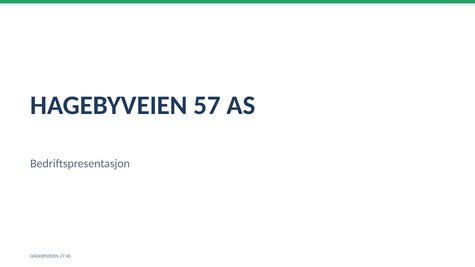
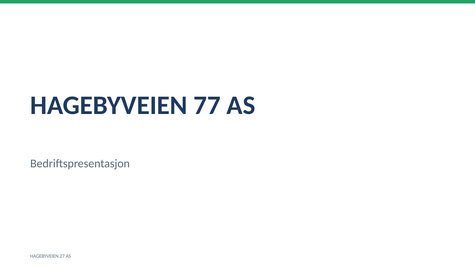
57: 57 -> 77
